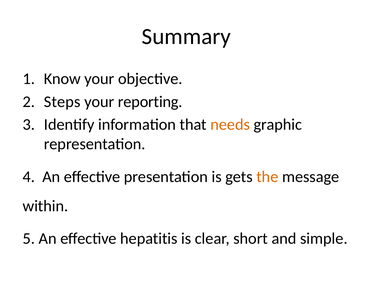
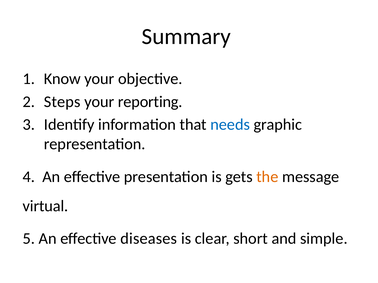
needs colour: orange -> blue
within: within -> virtual
hepatitis: hepatitis -> diseases
